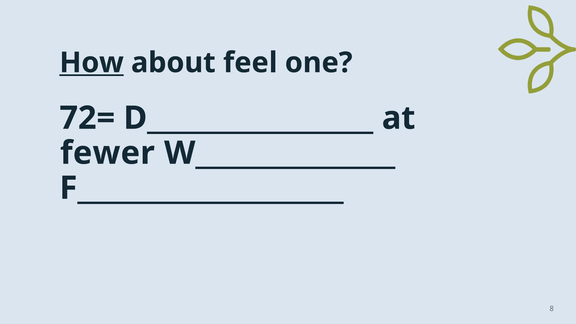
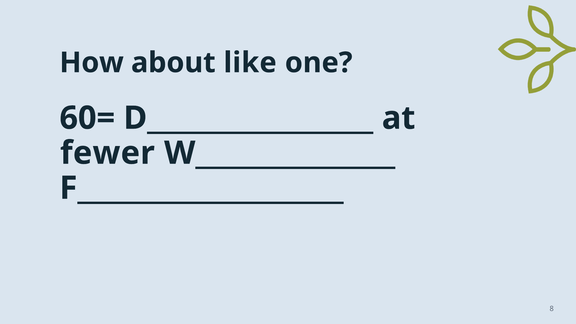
How underline: present -> none
feel: feel -> like
72=: 72= -> 60=
